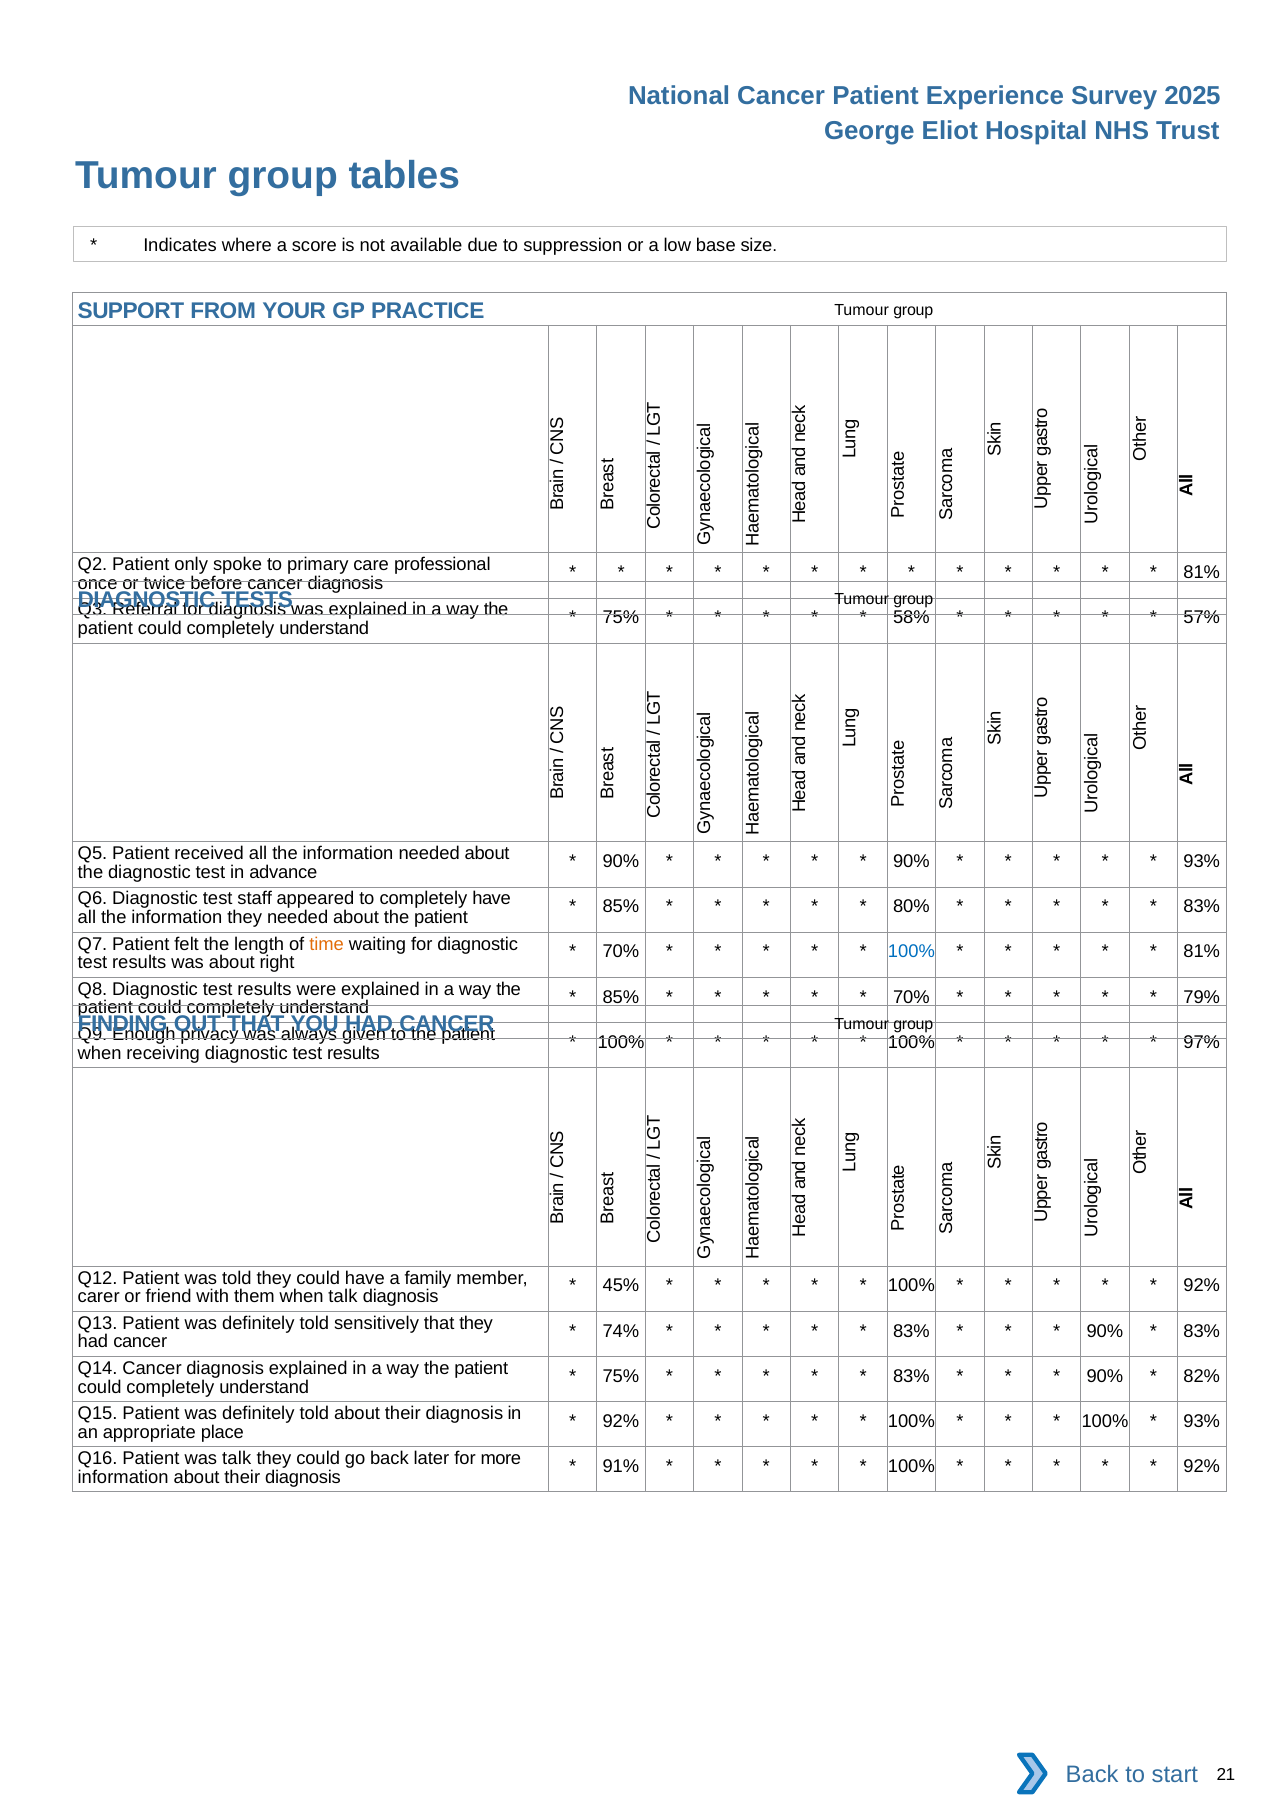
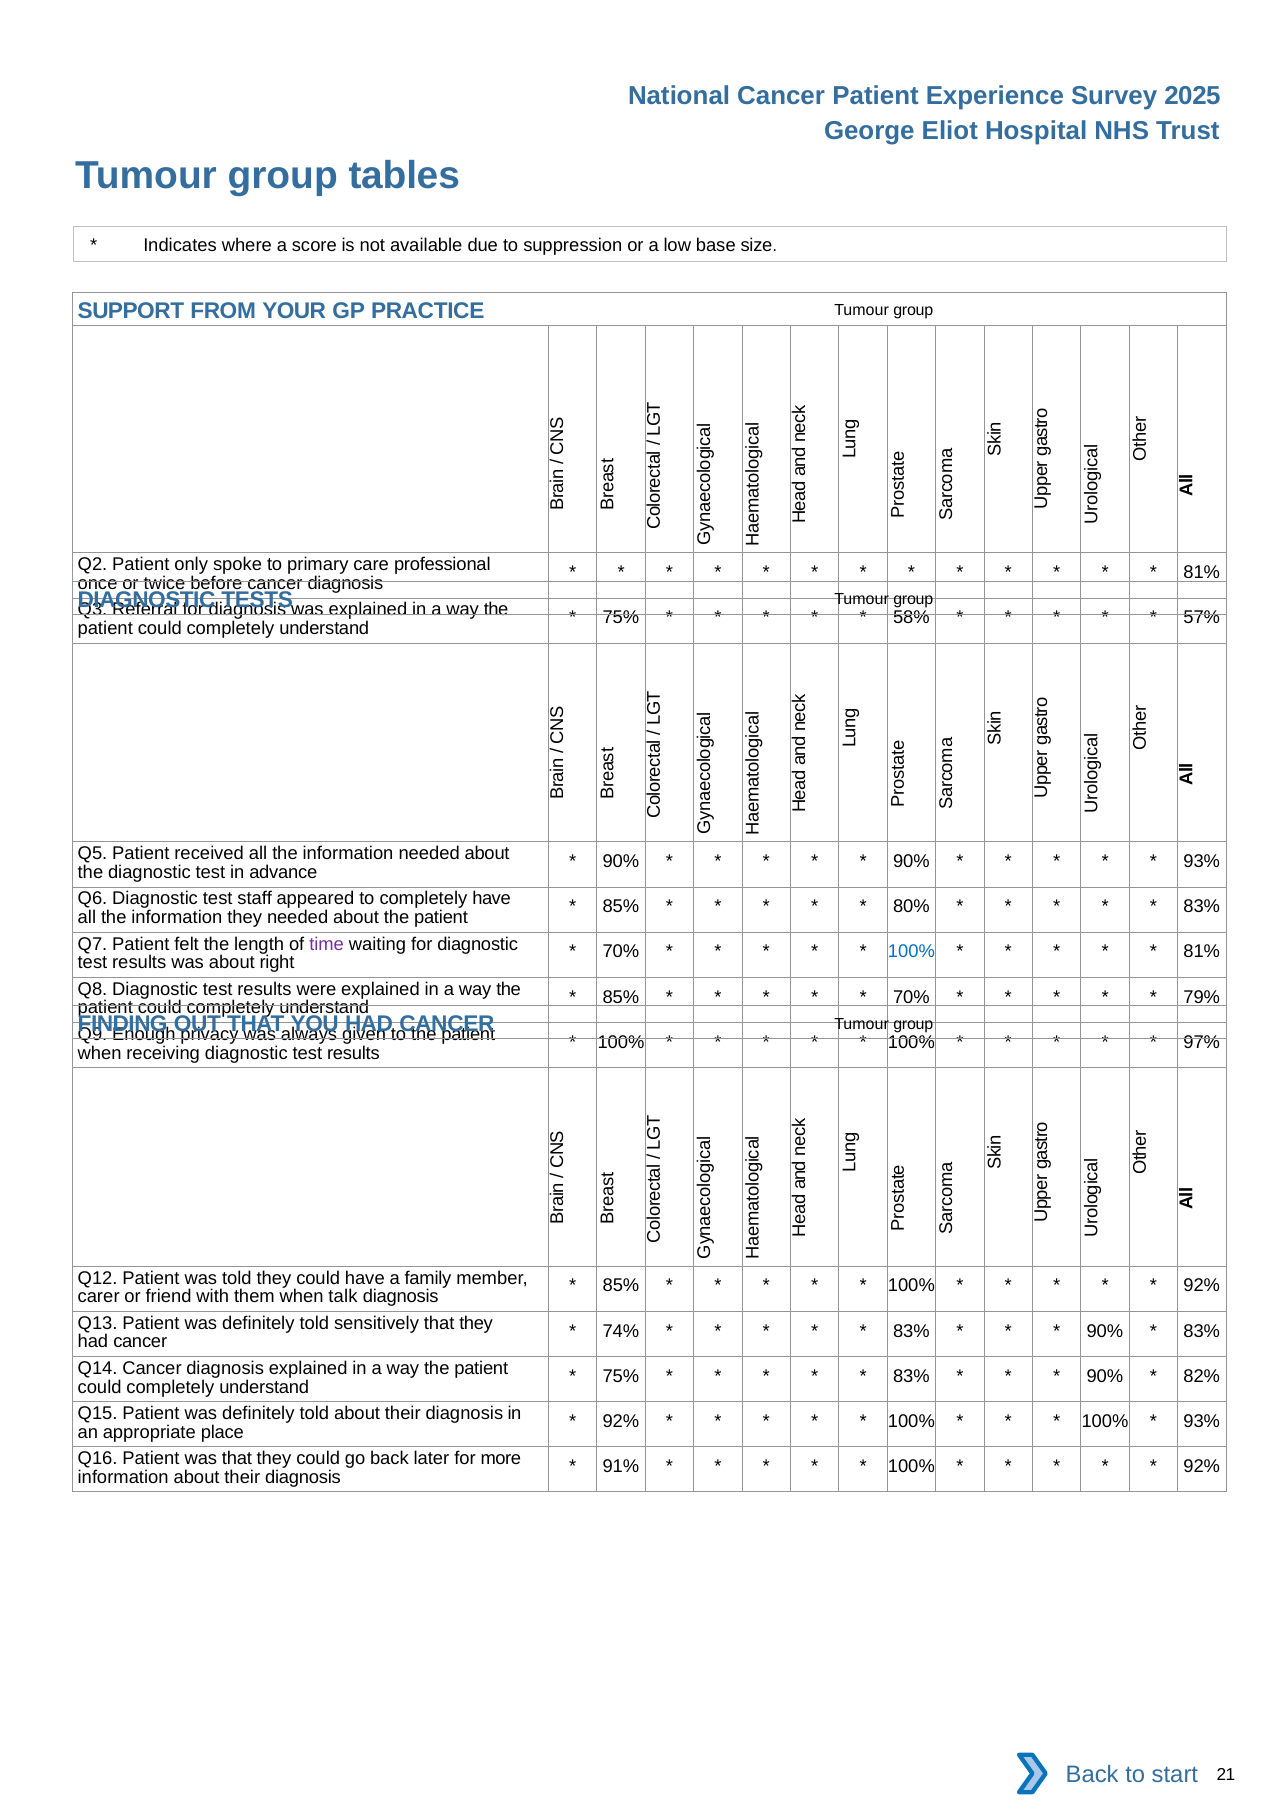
time colour: orange -> purple
45% at (621, 1286): 45% -> 85%
was talk: talk -> that
